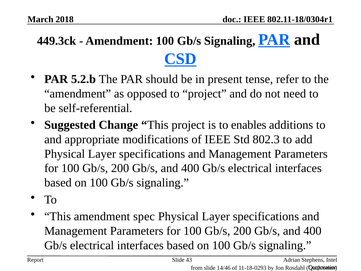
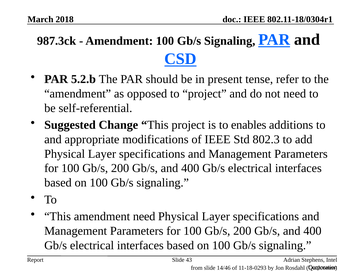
449.3ck: 449.3ck -> 987.3ck
amendment spec: spec -> need
